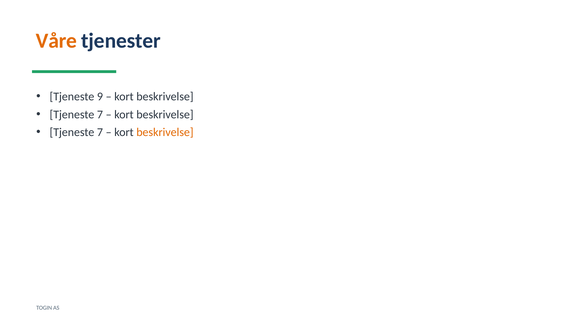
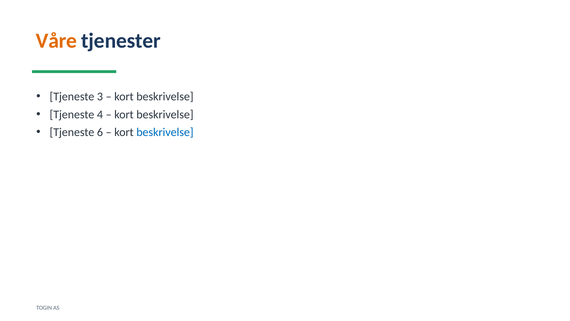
9: 9 -> 3
7 at (100, 114): 7 -> 4
7 at (100, 132): 7 -> 6
beskrivelse at (165, 132) colour: orange -> blue
